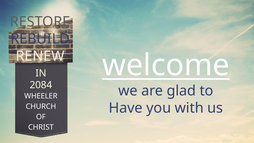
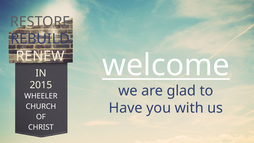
2084: 2084 -> 2015
